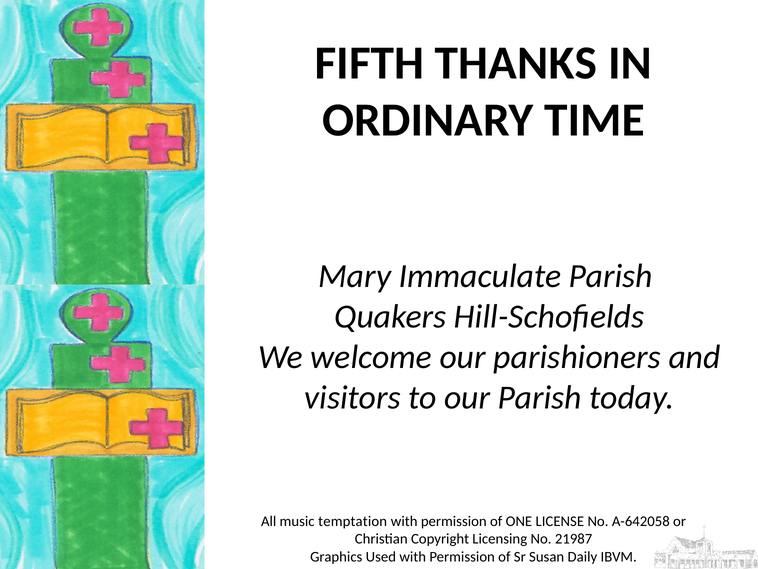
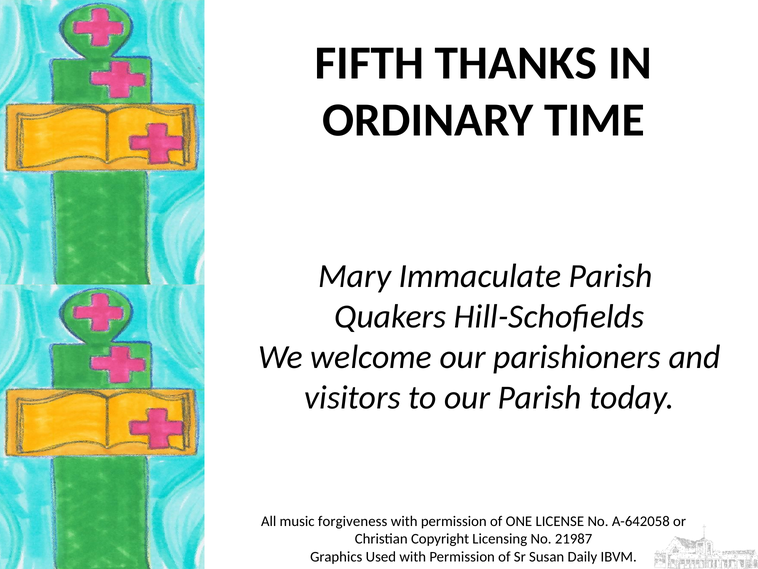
temptation: temptation -> forgiveness
